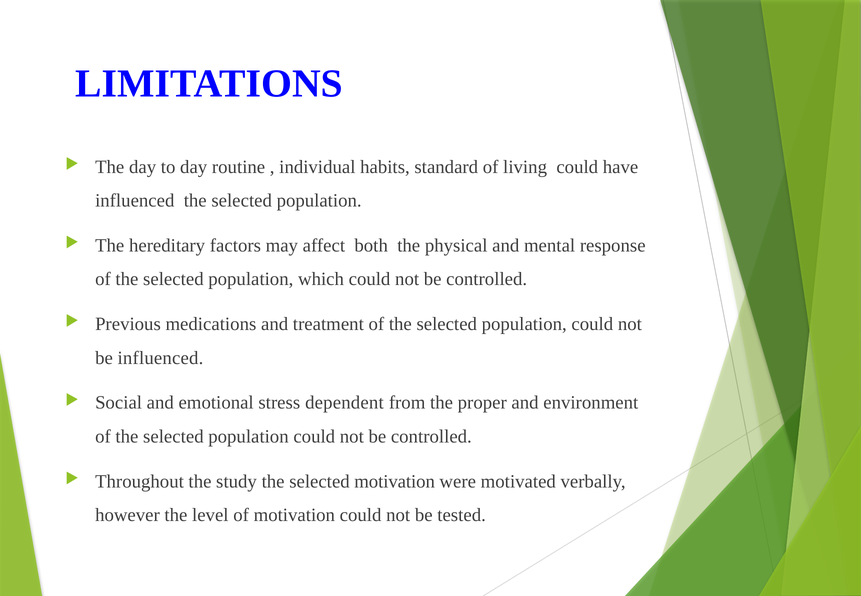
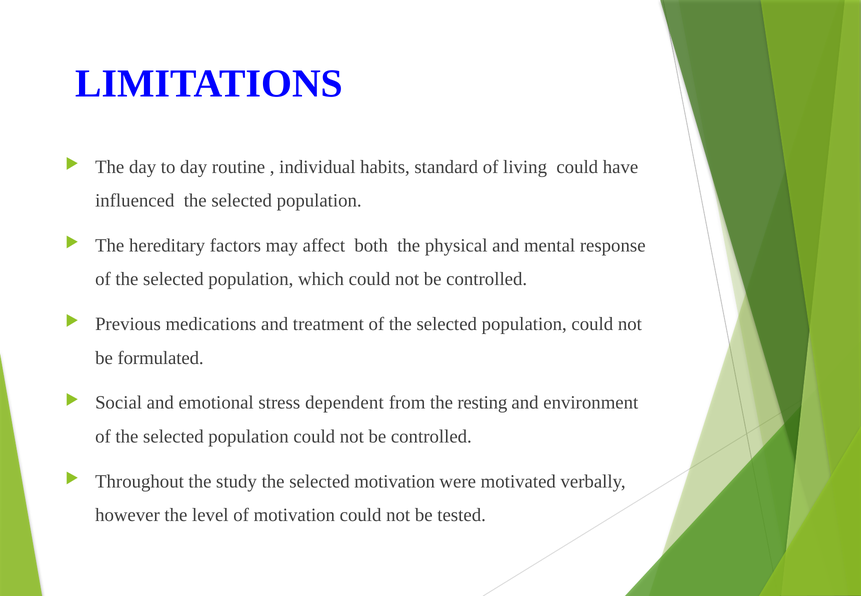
be influenced: influenced -> formulated
proper: proper -> resting
